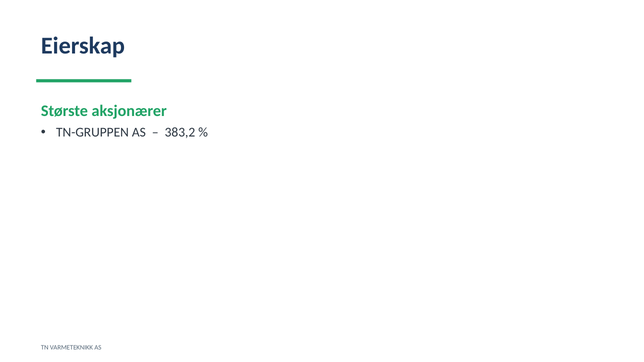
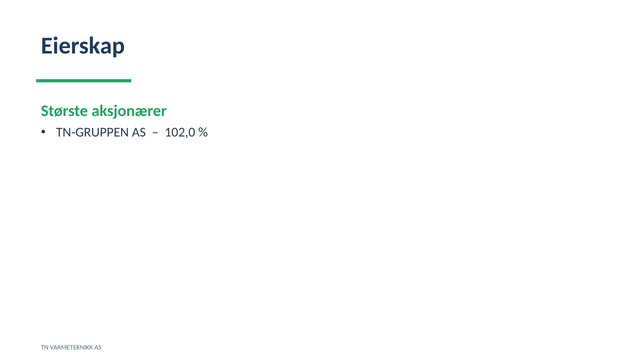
383,2: 383,2 -> 102,0
